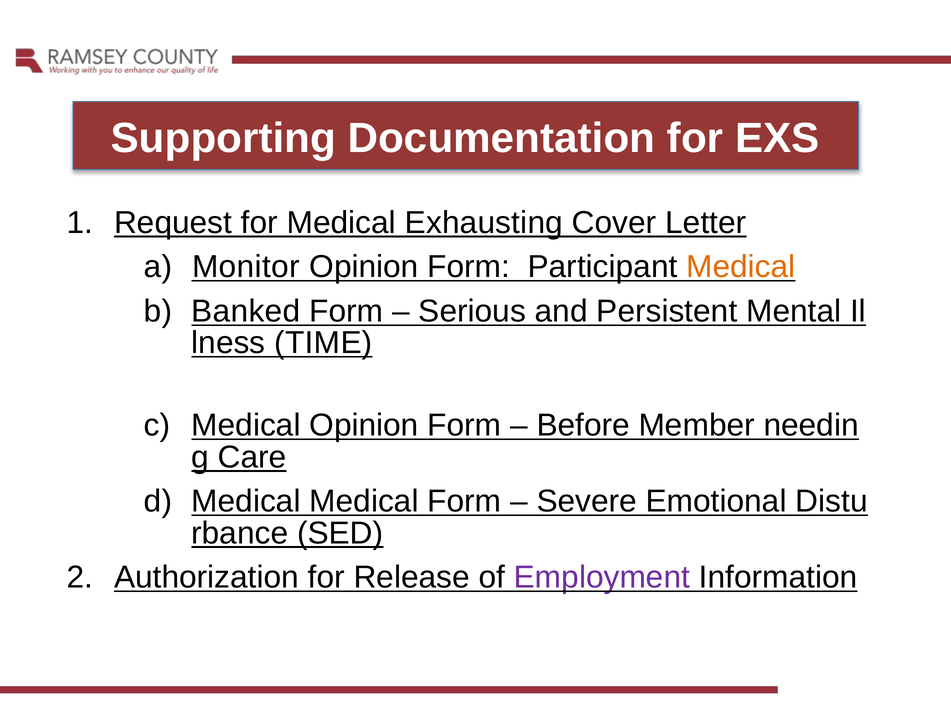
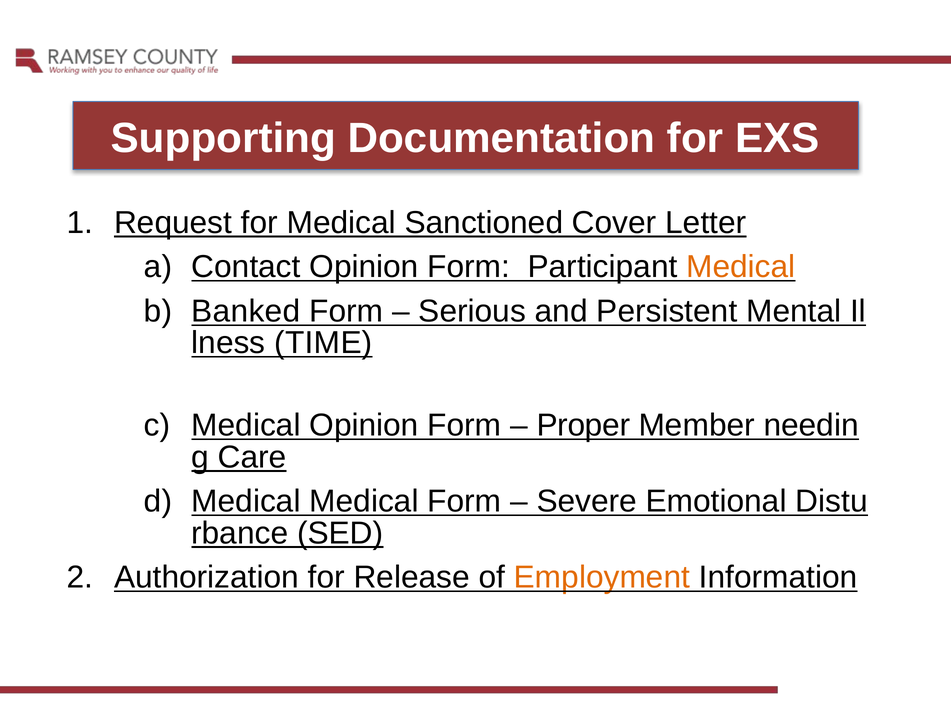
Exhausting: Exhausting -> Sanctioned
Monitor: Monitor -> Contact
Before: Before -> Proper
Employment colour: purple -> orange
